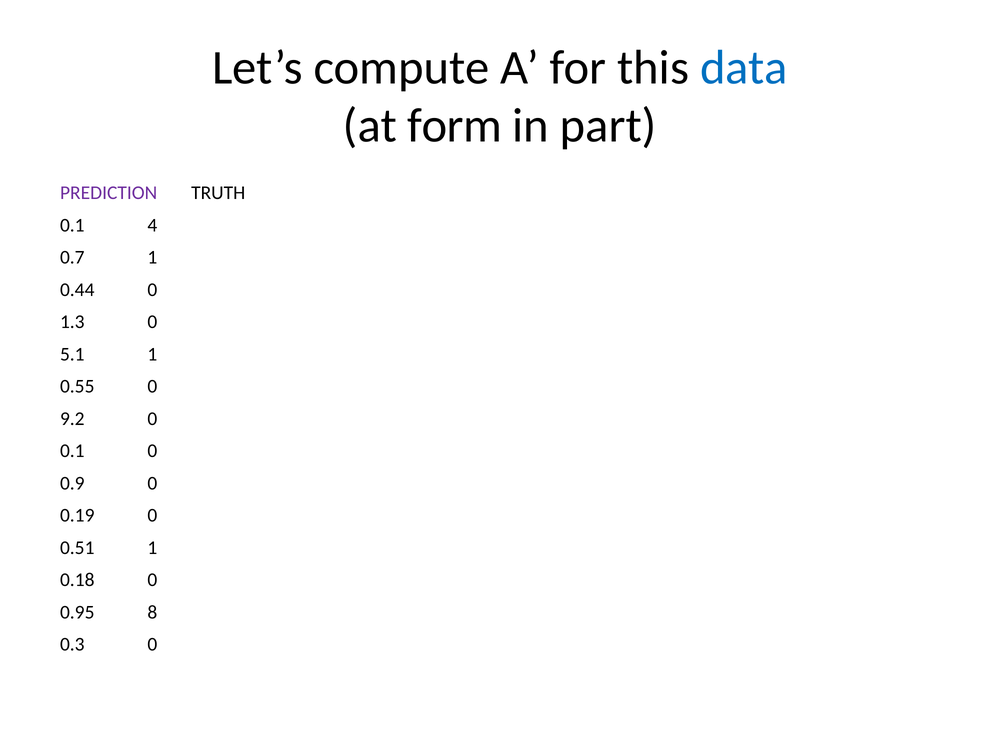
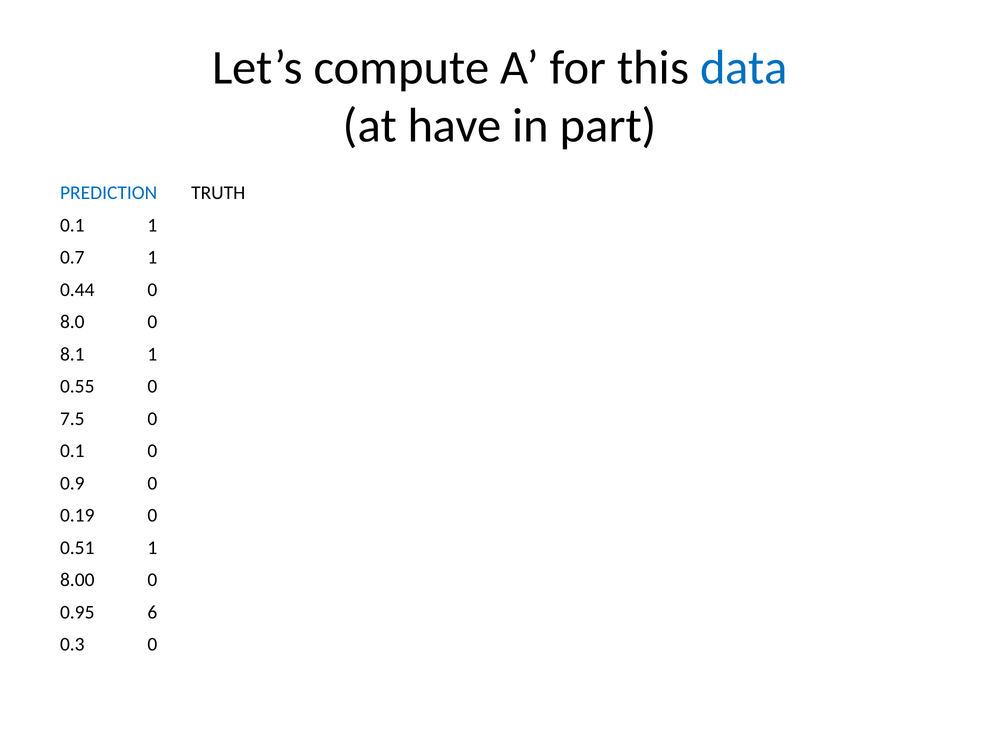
form: form -> have
PREDICTION colour: purple -> blue
0.1 4: 4 -> 1
1.3: 1.3 -> 8.0
5.1: 5.1 -> 8.1
9.2: 9.2 -> 7.5
0.18: 0.18 -> 8.00
8: 8 -> 6
